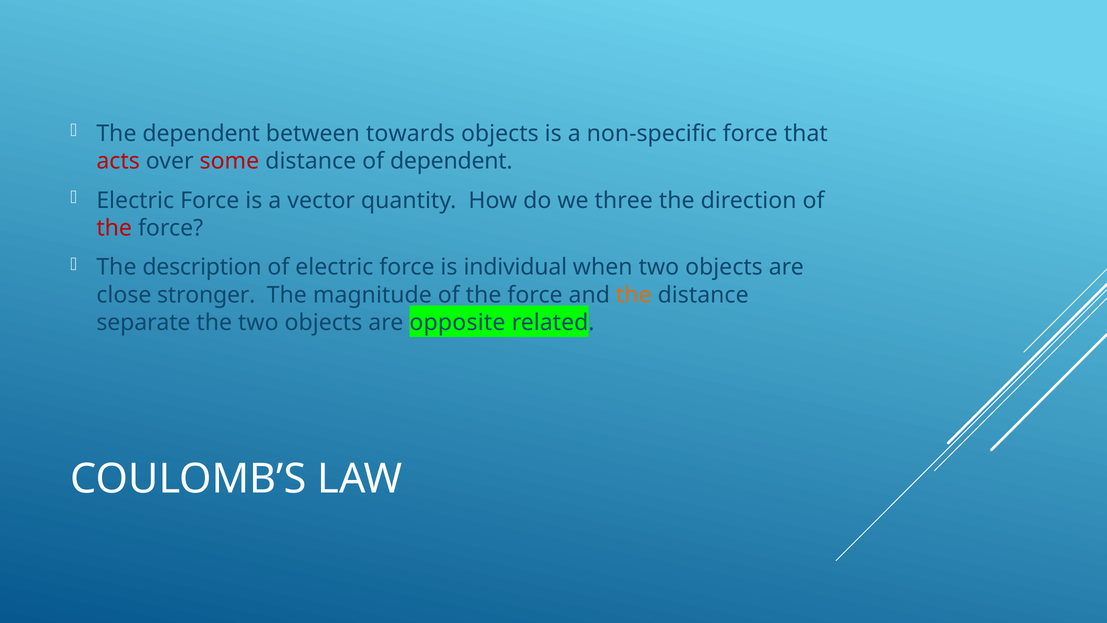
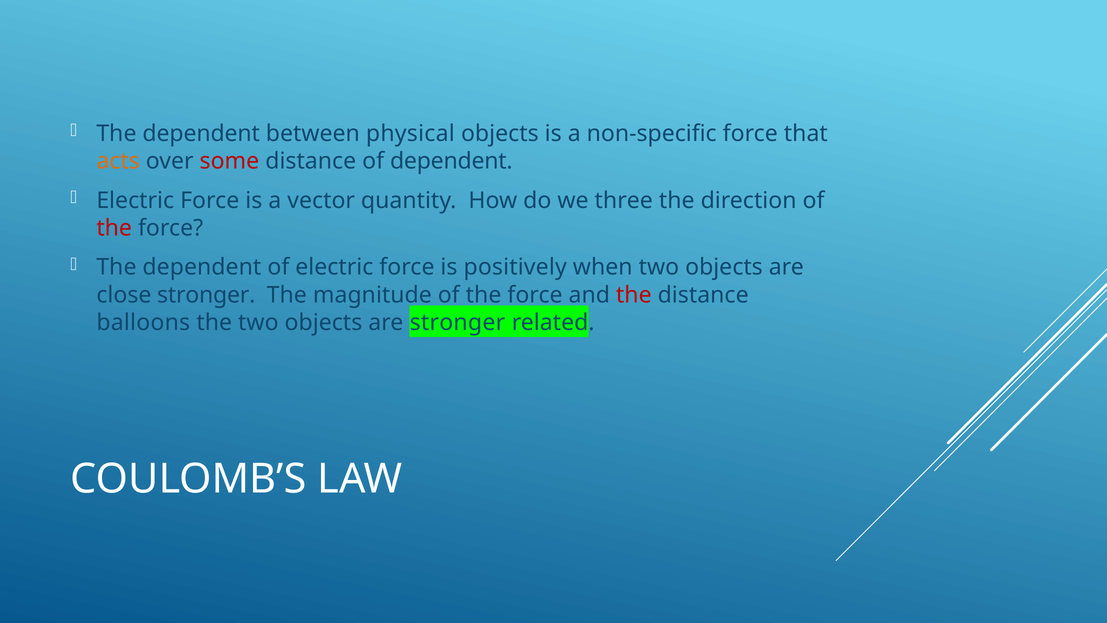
towards: towards -> physical
acts colour: red -> orange
description at (202, 267): description -> dependent
individual: individual -> positively
the at (634, 295) colour: orange -> red
separate: separate -> balloons
are opposite: opposite -> stronger
